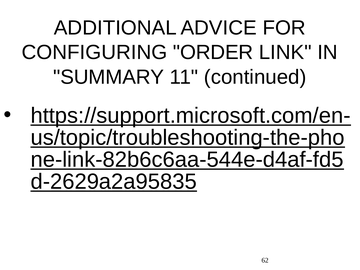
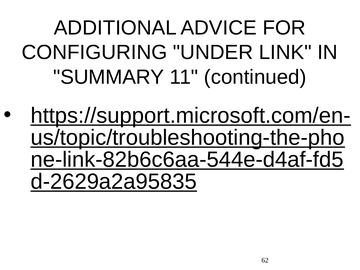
ORDER: ORDER -> UNDER
